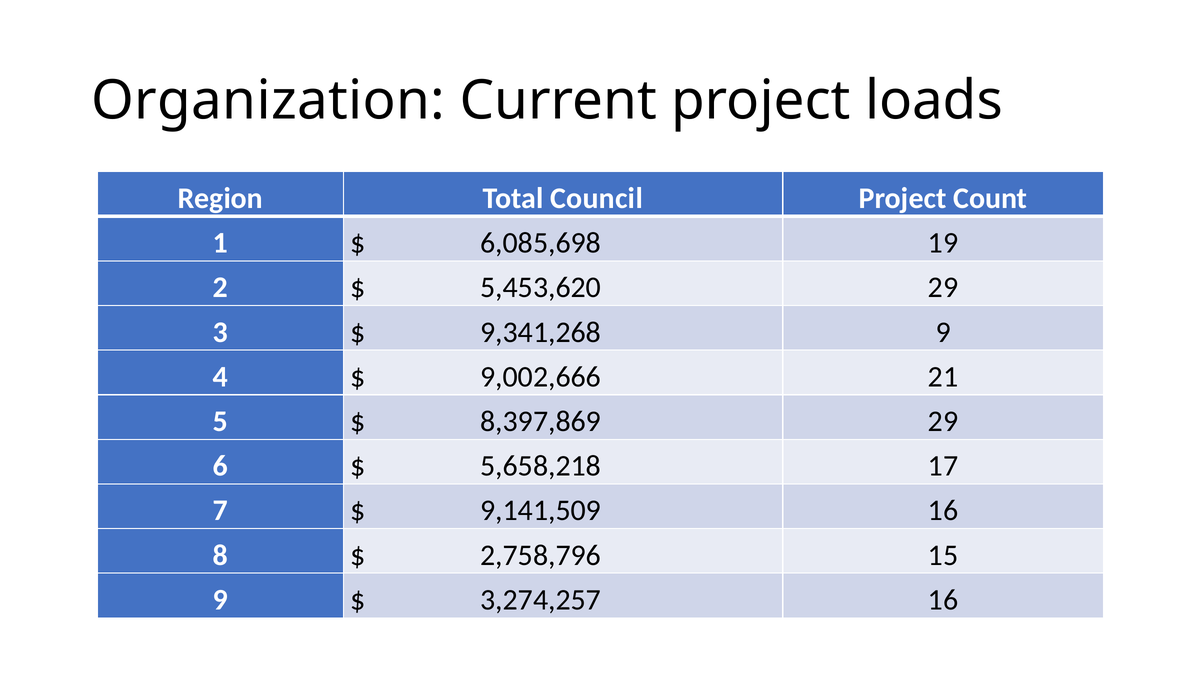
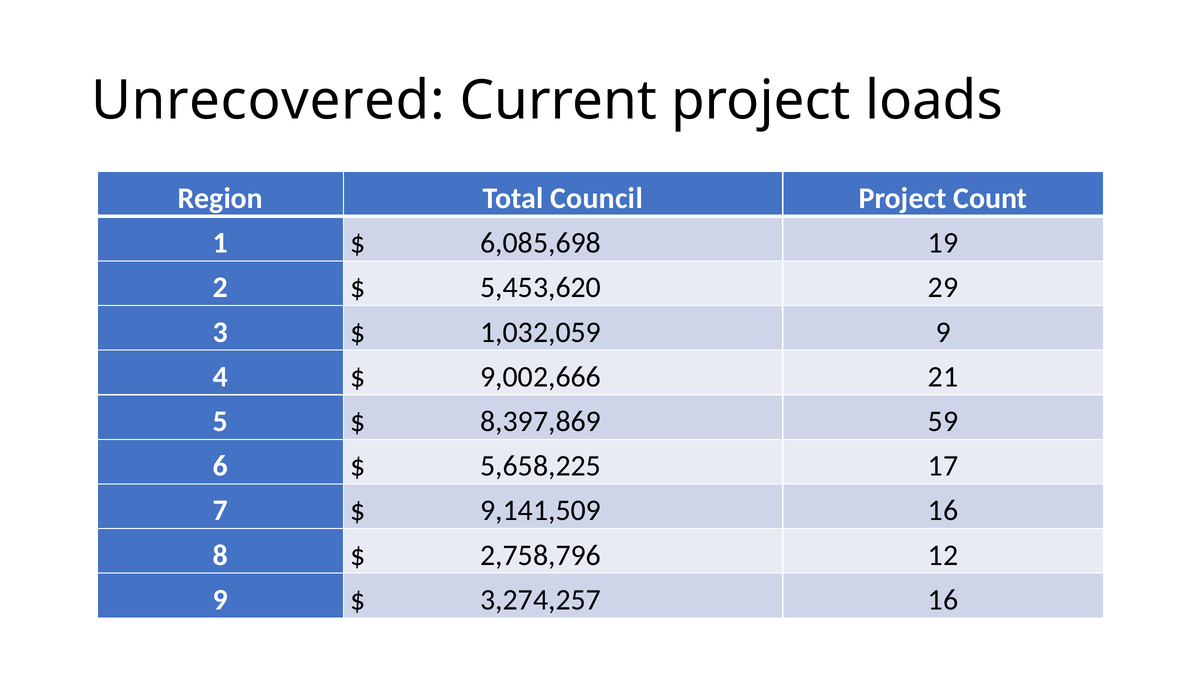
Organization: Organization -> Unrecovered
9,341,268: 9,341,268 -> 1,032,059
8,397,869 29: 29 -> 59
5,658,218: 5,658,218 -> 5,658,225
15: 15 -> 12
